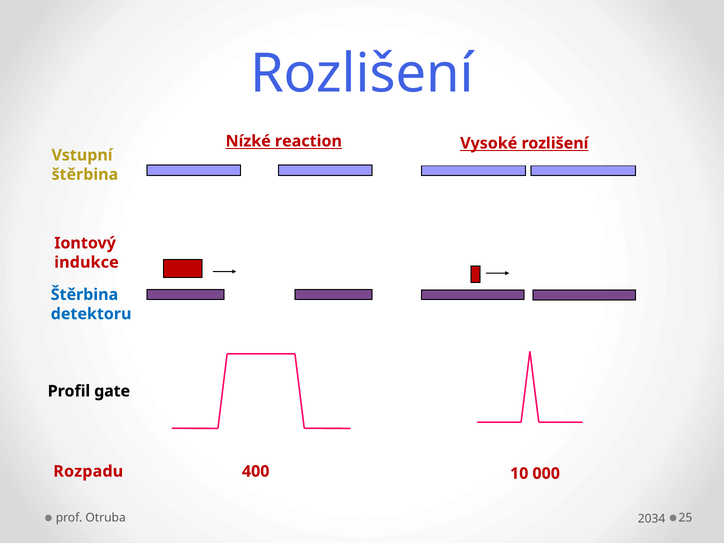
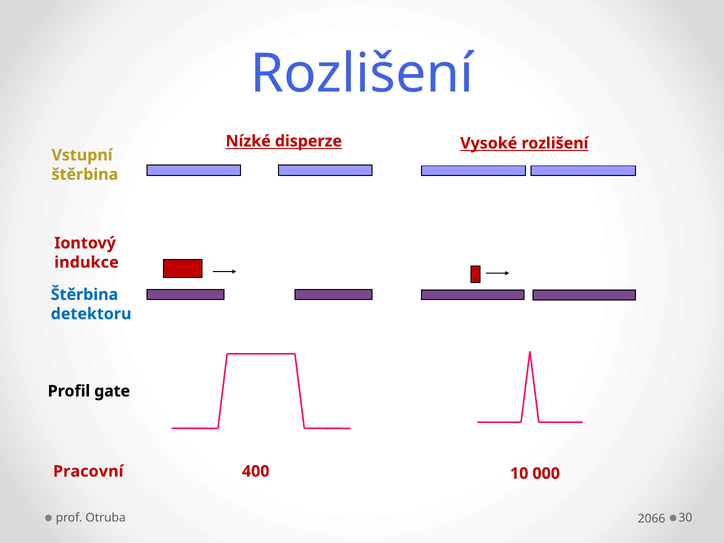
reaction: reaction -> disperze
Rozpadu: Rozpadu -> Pracovní
25: 25 -> 30
2034: 2034 -> 2066
